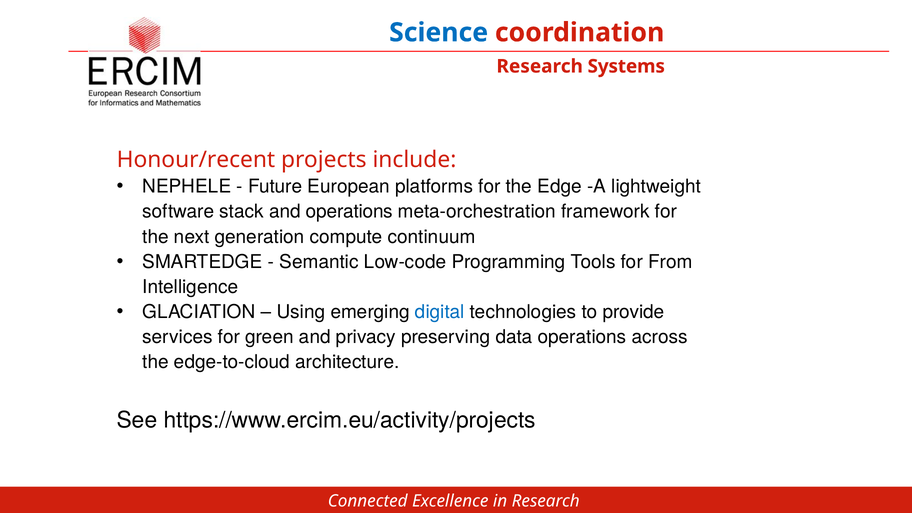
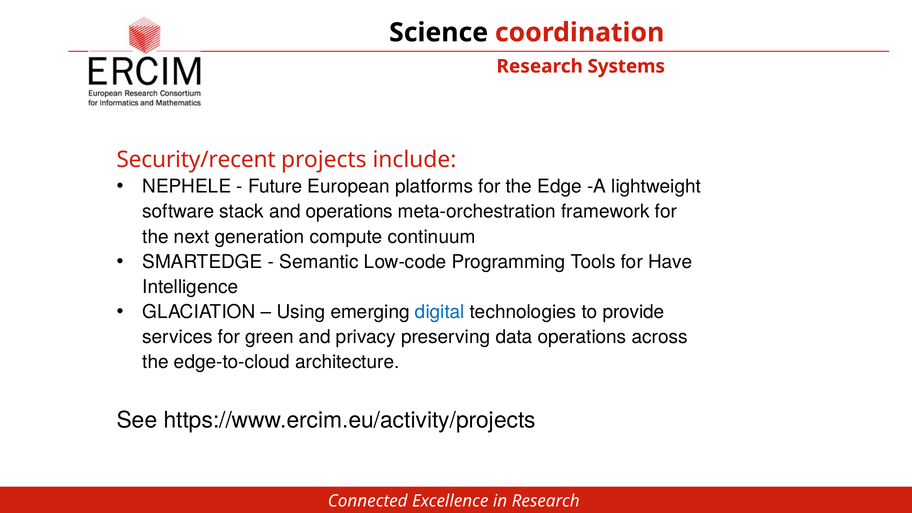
Science colour: blue -> black
Honour/recent: Honour/recent -> Security/recent
From: From -> Have
